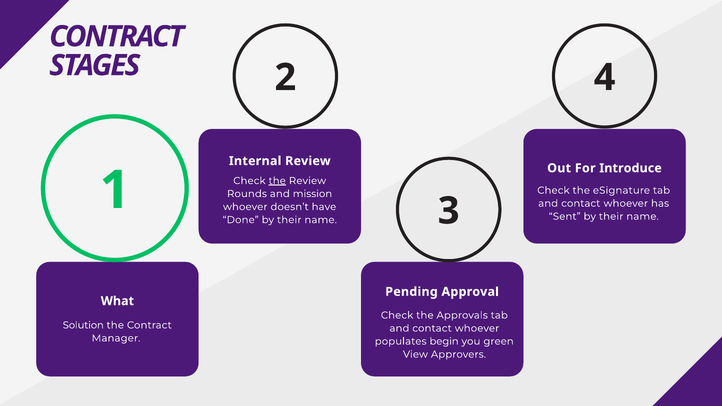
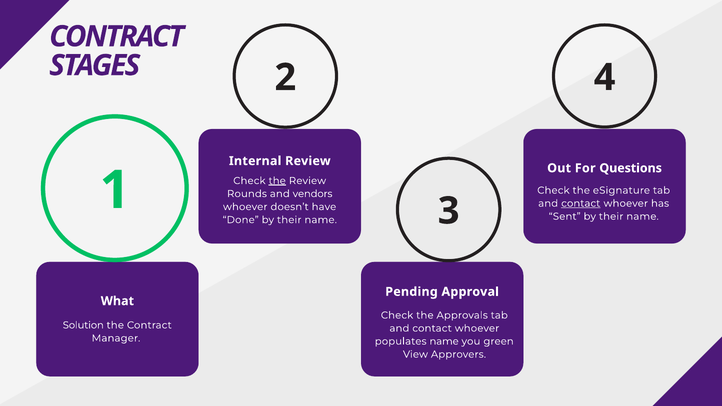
Introduce: Introduce -> Questions
mission: mission -> vendors
contact at (581, 203) underline: none -> present
populates begin: begin -> name
